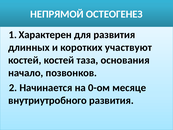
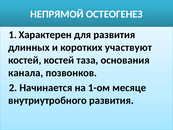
начало: начало -> канала
0-ом: 0-ом -> 1-ом
